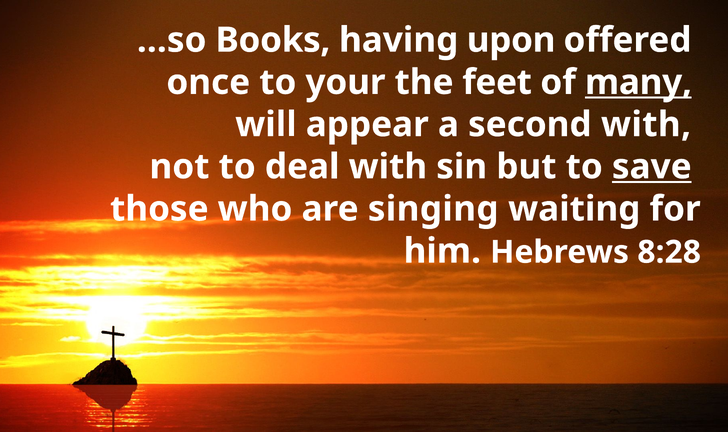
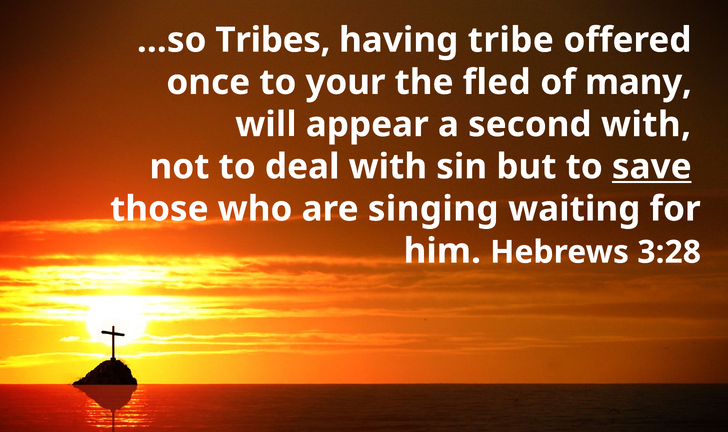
Books: Books -> Tribes
upon: upon -> tribe
feet: feet -> fled
many underline: present -> none
8:28: 8:28 -> 3:28
